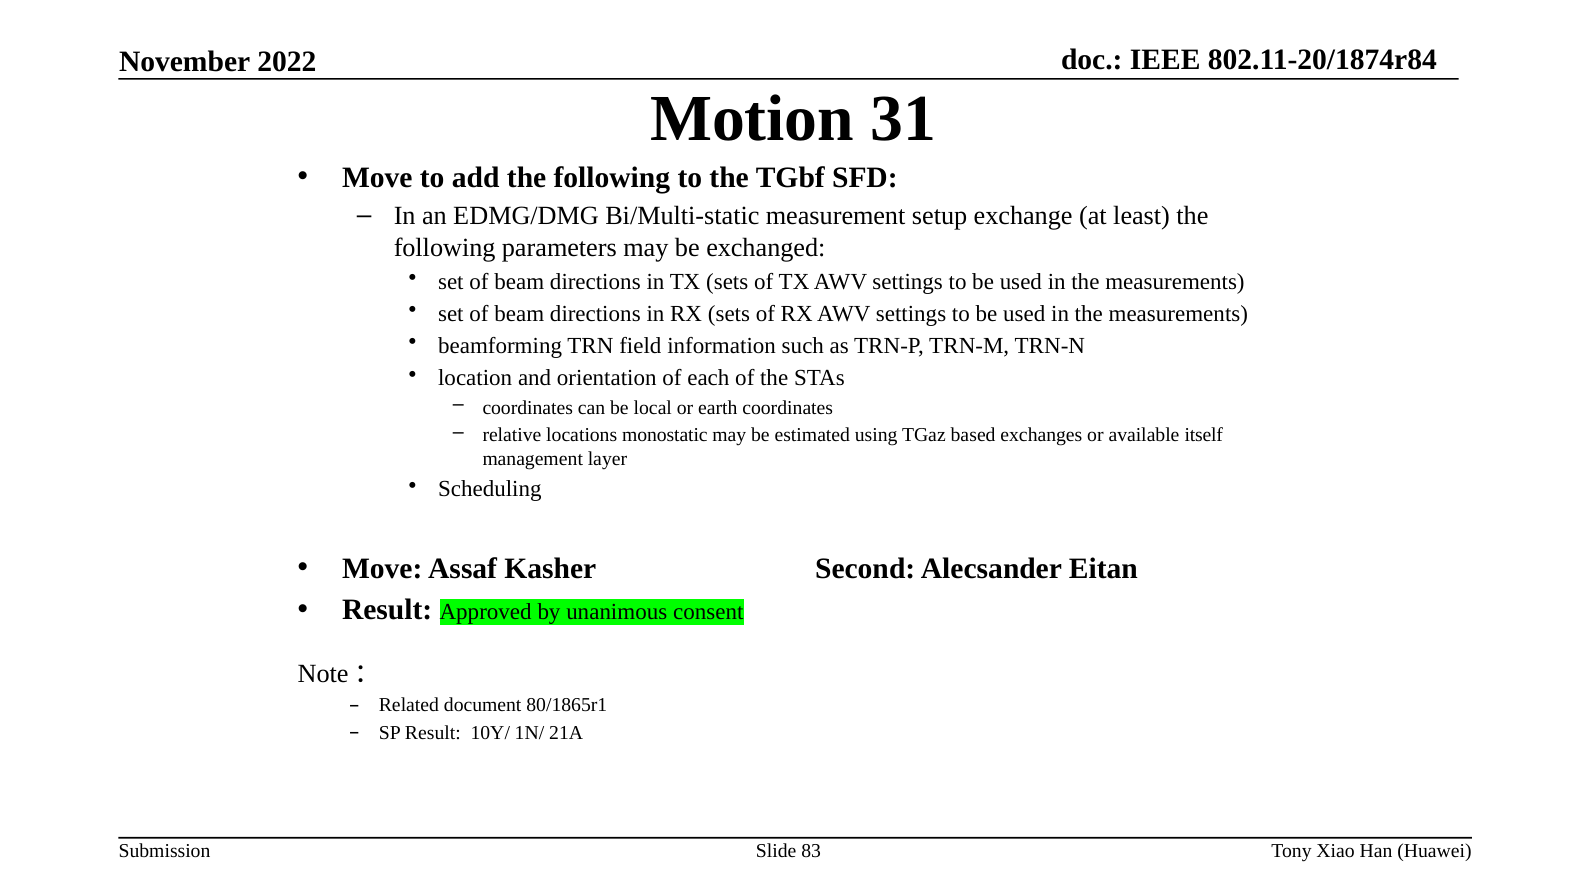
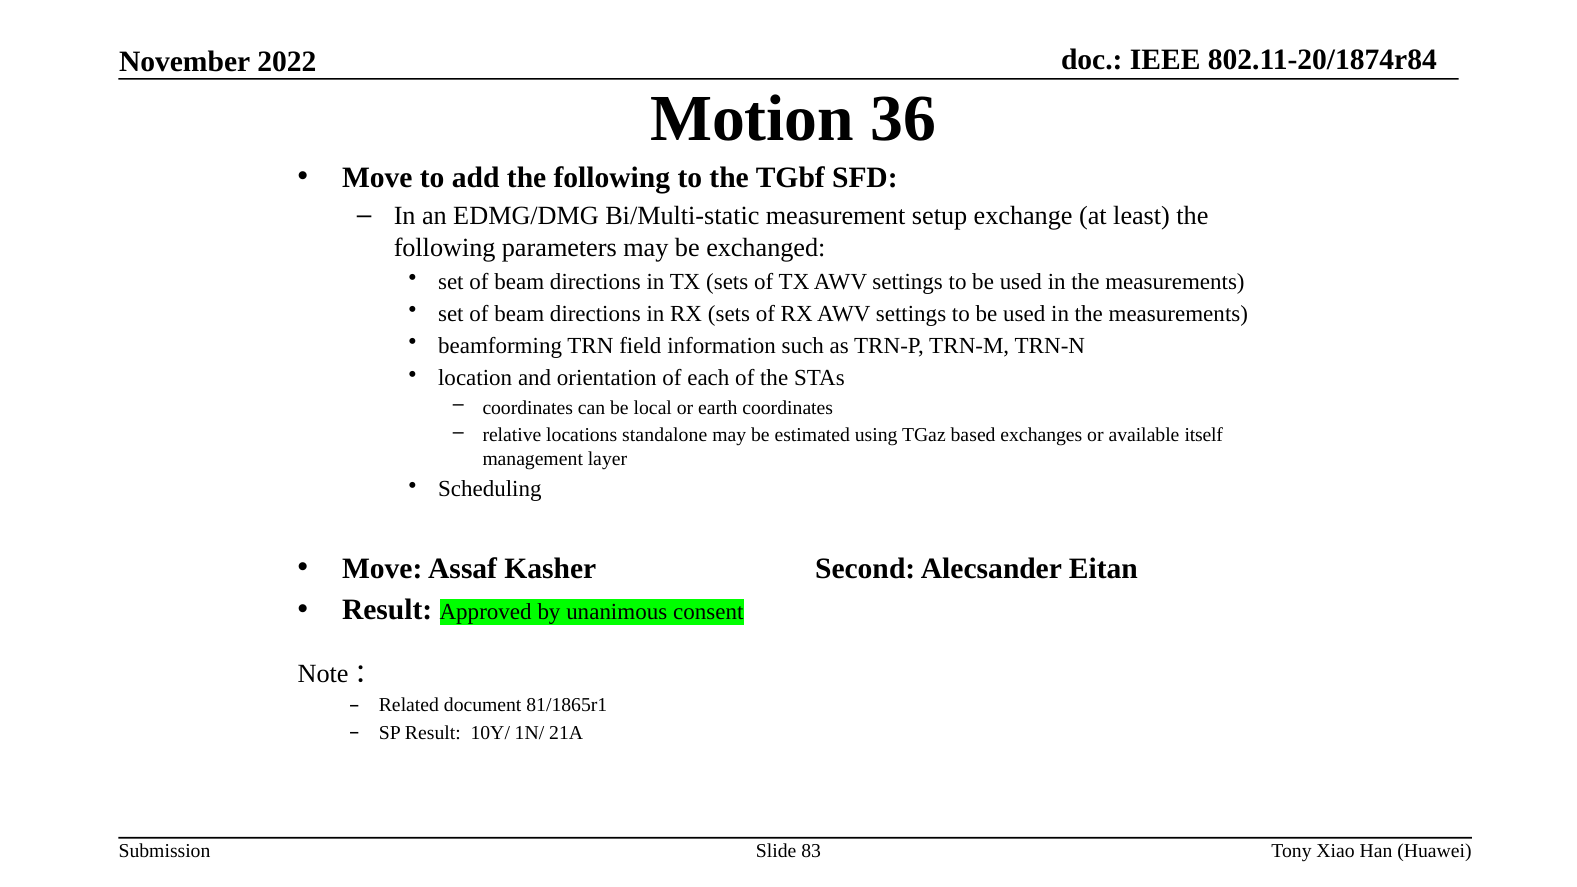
31: 31 -> 36
monostatic: monostatic -> standalone
80/1865r1: 80/1865r1 -> 81/1865r1
